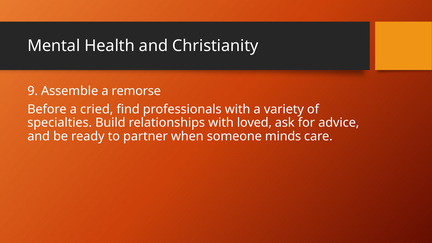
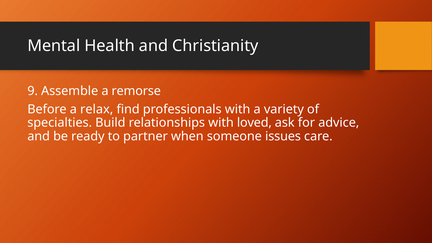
cried: cried -> relax
minds: minds -> issues
